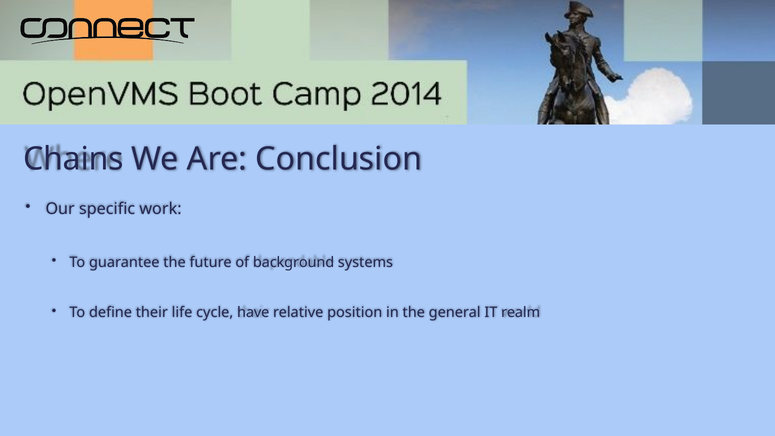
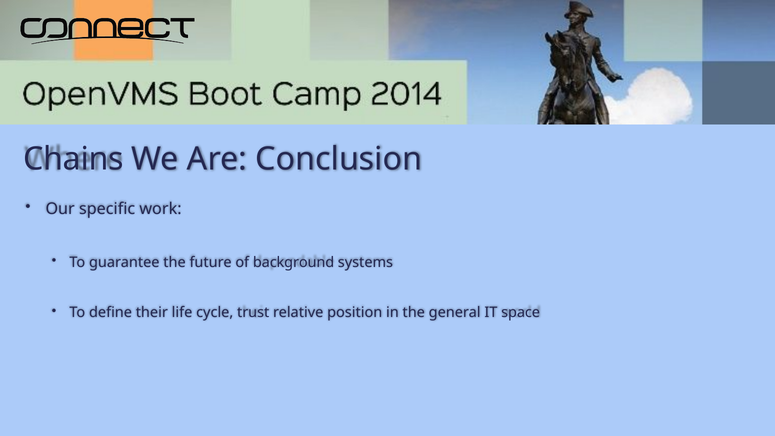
have: have -> trust
realm: realm -> space
